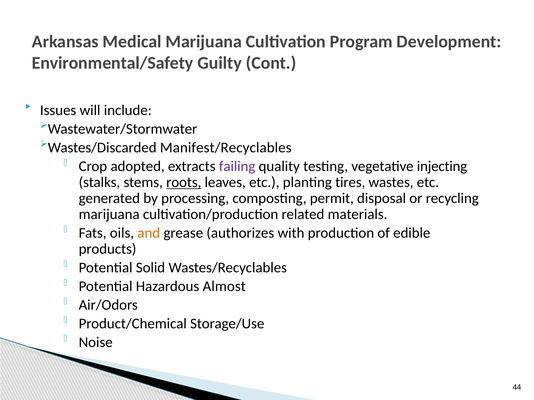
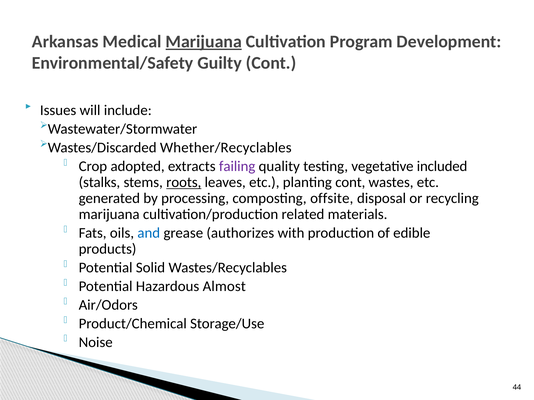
Marijuana at (204, 42) underline: none -> present
Manifest/Recyclables: Manifest/Recyclables -> Whether/Recyclables
injecting: injecting -> included
planting tires: tires -> cont
permit: permit -> offsite
and colour: orange -> blue
